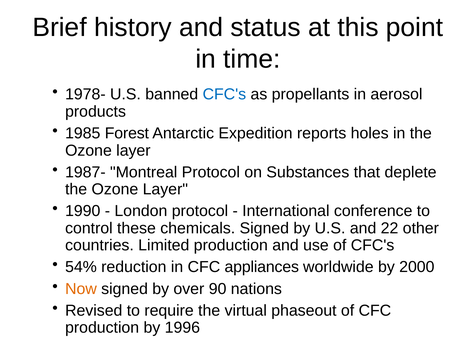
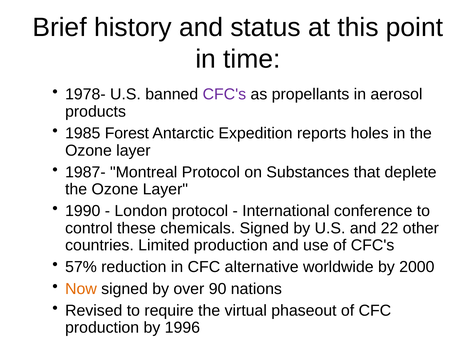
CFC's at (224, 94) colour: blue -> purple
54%: 54% -> 57%
appliances: appliances -> alternative
